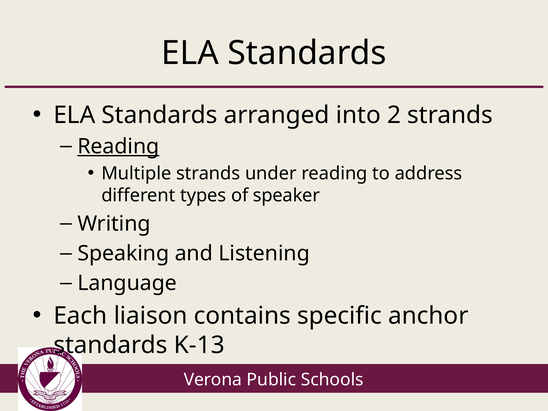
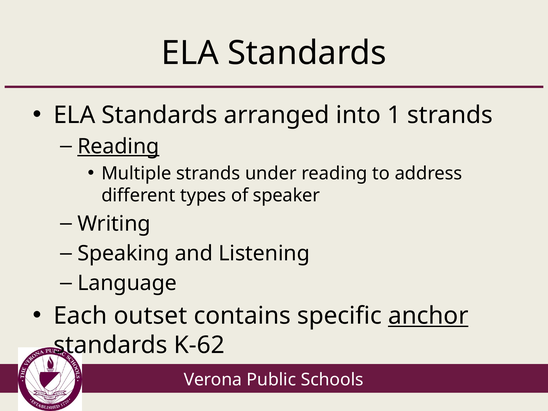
2: 2 -> 1
liaison: liaison -> outset
anchor underline: none -> present
K-13: K-13 -> K-62
